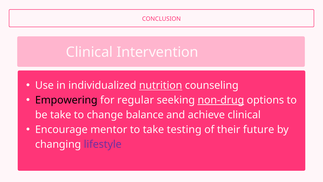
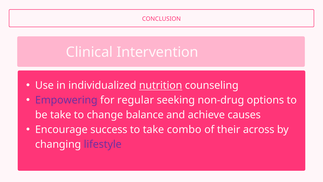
Empowering colour: black -> purple
non-drug underline: present -> none
achieve clinical: clinical -> causes
mentor: mentor -> success
testing: testing -> combo
future: future -> across
